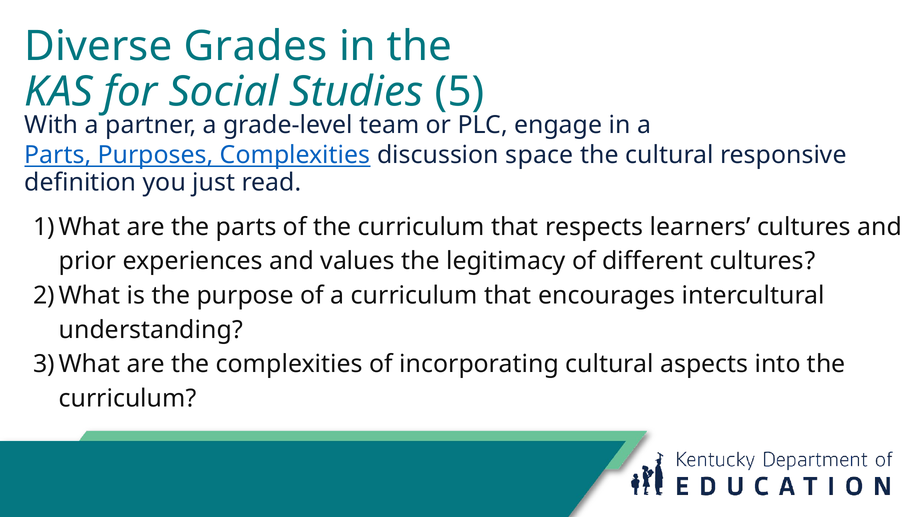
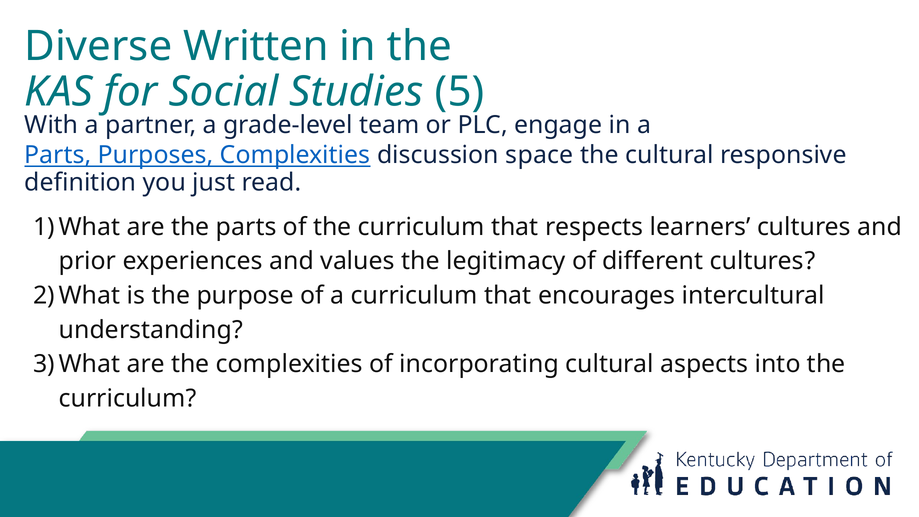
Grades: Grades -> Written
